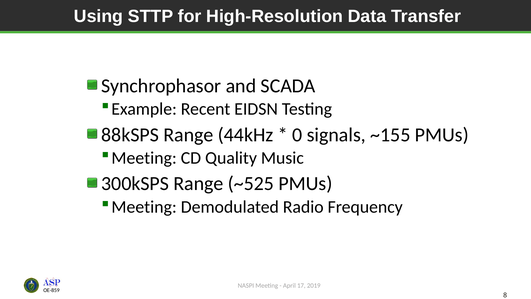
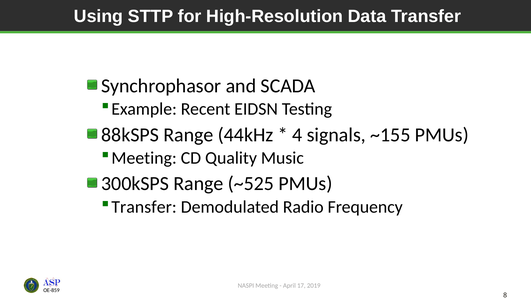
0: 0 -> 4
Meeting at (144, 207): Meeting -> Transfer
